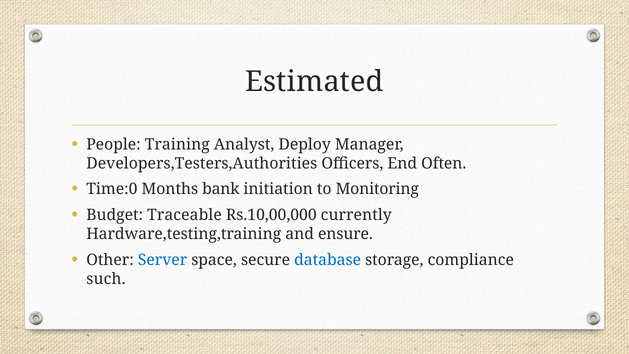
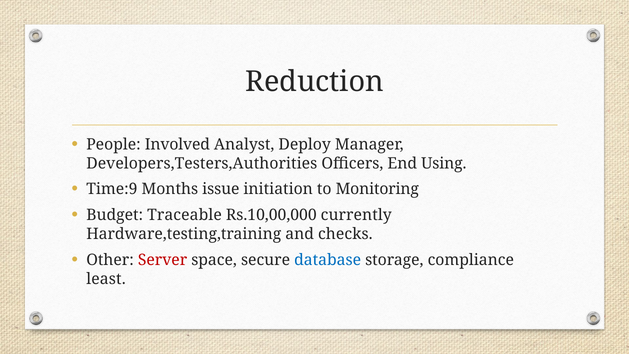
Estimated: Estimated -> Reduction
Training: Training -> Involved
Often: Often -> Using
Time:0: Time:0 -> Time:9
bank: bank -> issue
ensure: ensure -> checks
Server colour: blue -> red
such: such -> least
